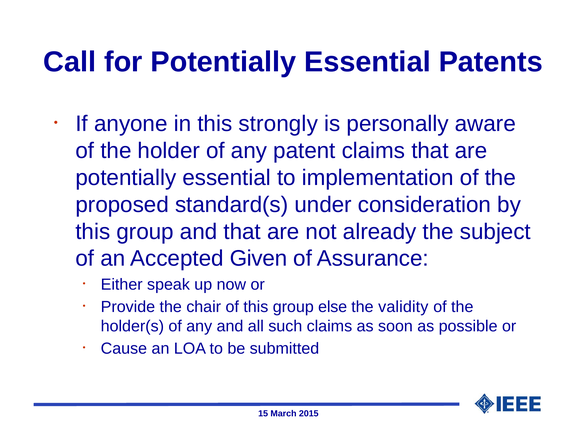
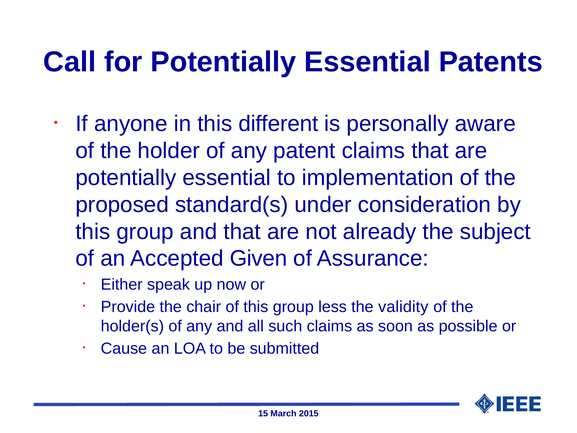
strongly: strongly -> different
else: else -> less
